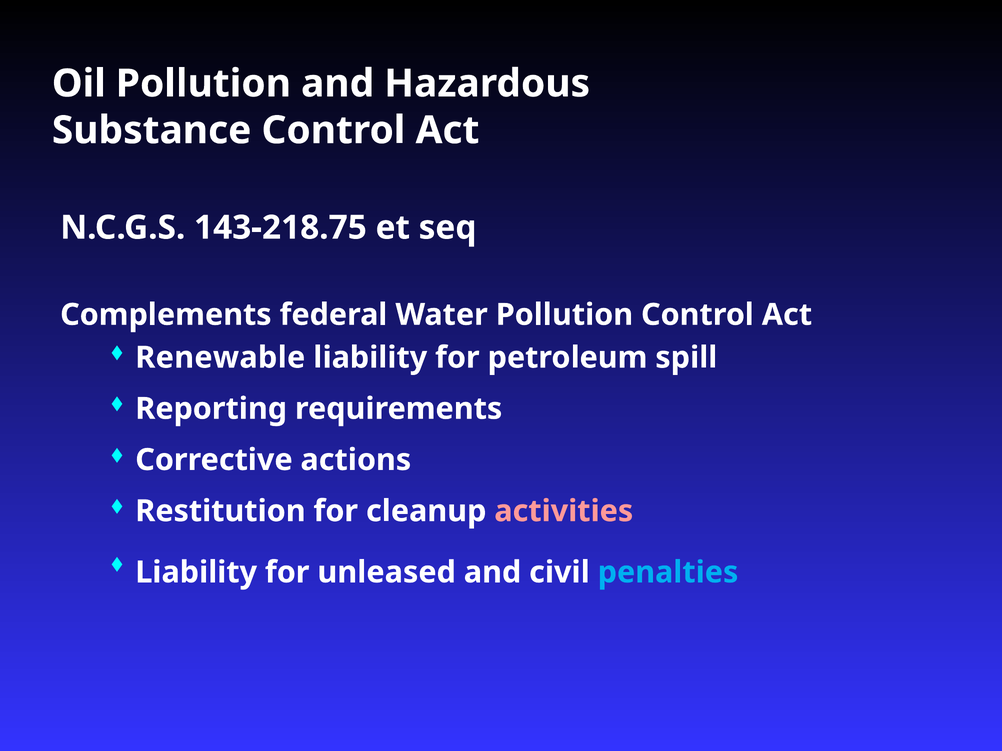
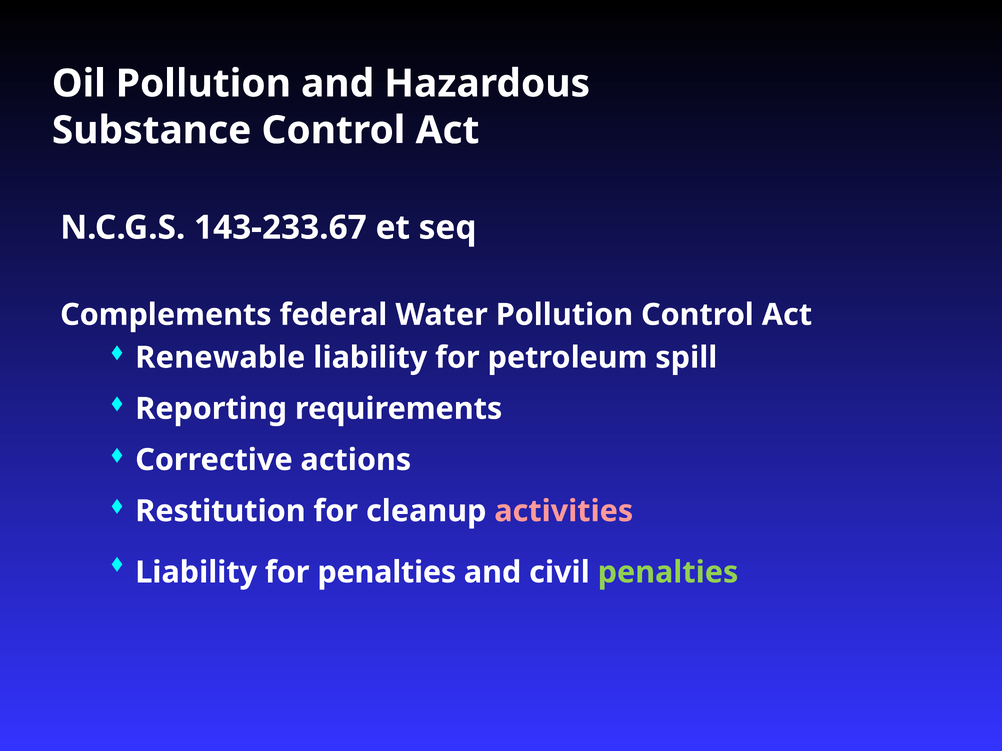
143-218.75: 143-218.75 -> 143-233.67
for unleased: unleased -> penalties
penalties at (668, 573) colour: light blue -> light green
